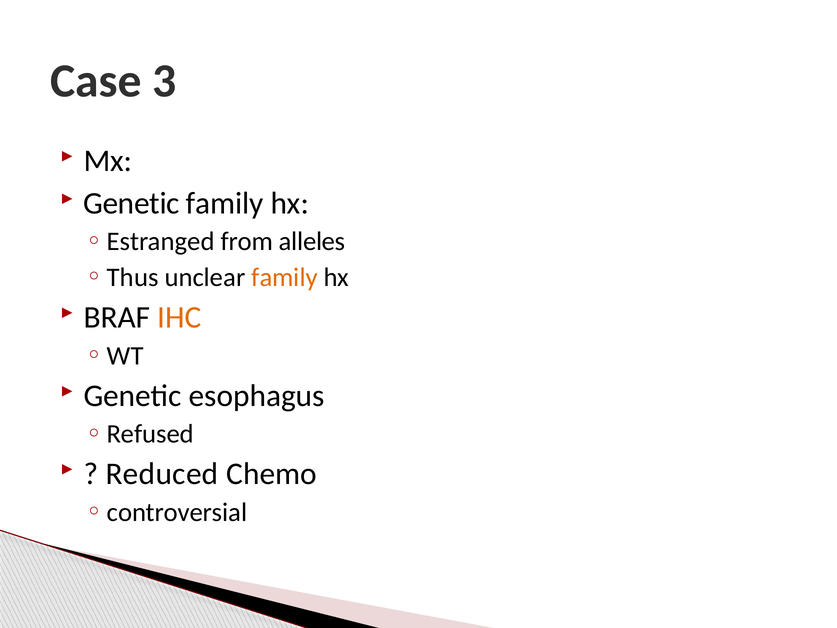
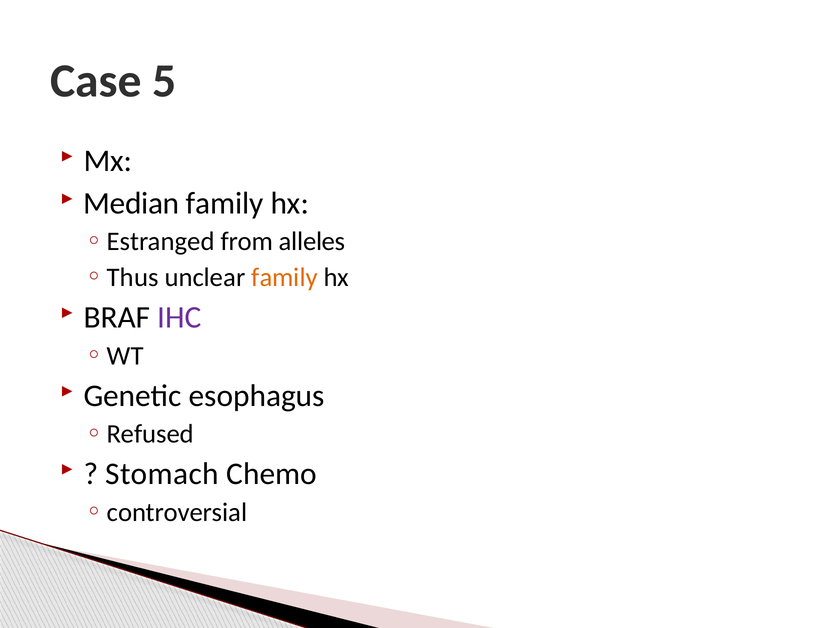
3: 3 -> 5
Genetic at (131, 203): Genetic -> Median
IHC colour: orange -> purple
Reduced: Reduced -> Stomach
